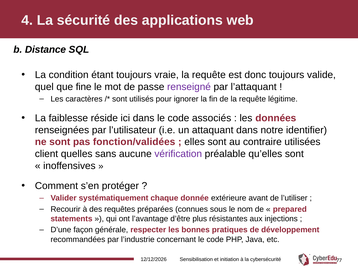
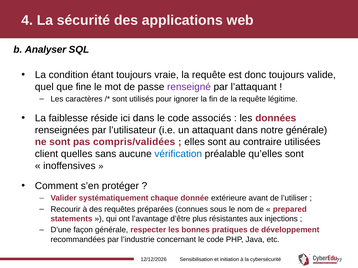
Distance: Distance -> Analyser
notre identifier: identifier -> générale
fonction/validées: fonction/validées -> compris/validées
vérification colour: purple -> blue
